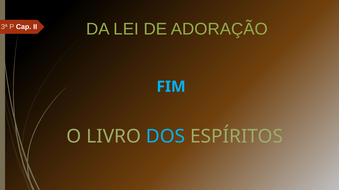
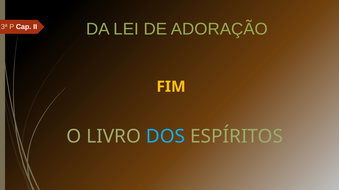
FIM colour: light blue -> yellow
